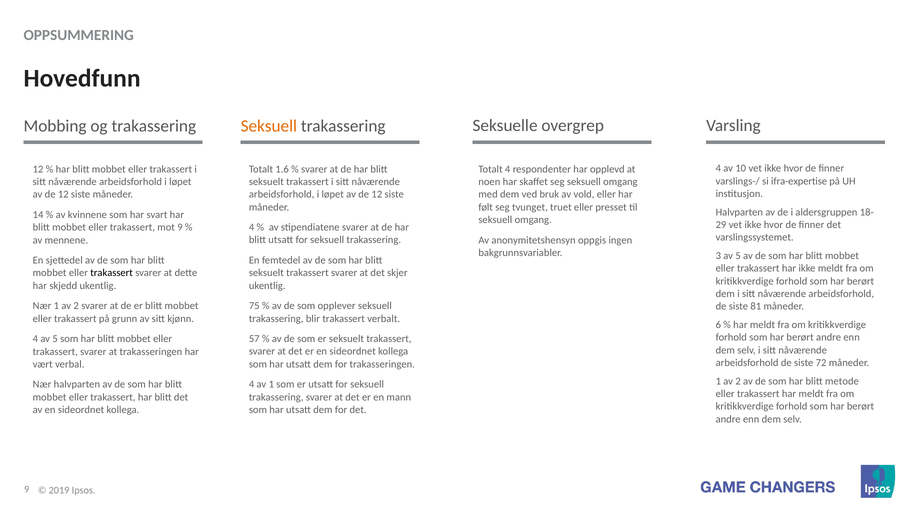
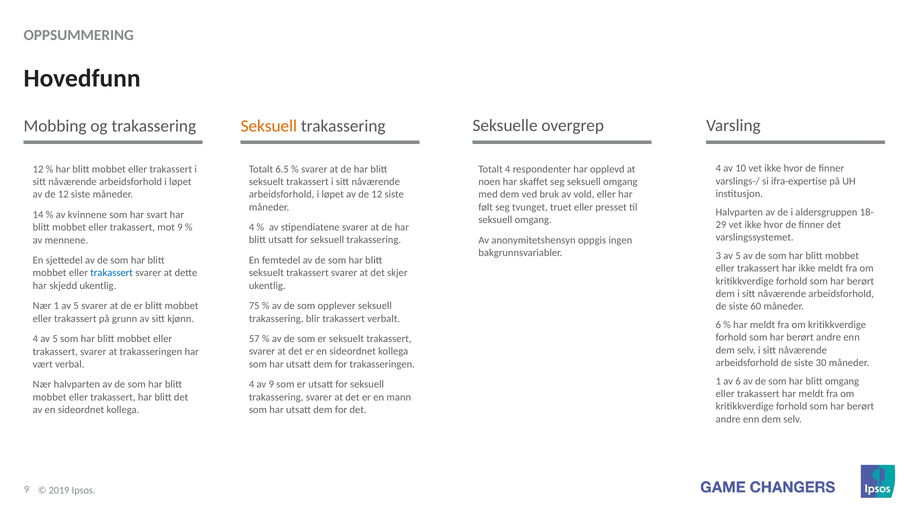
1.6: 1.6 -> 6.5
trakassert at (112, 273) colour: black -> blue
Nær 1 av 2: 2 -> 5
81: 81 -> 60
72: 72 -> 30
2 at (738, 381): 2 -> 6
blitt metode: metode -> omgang
av 1: 1 -> 9
